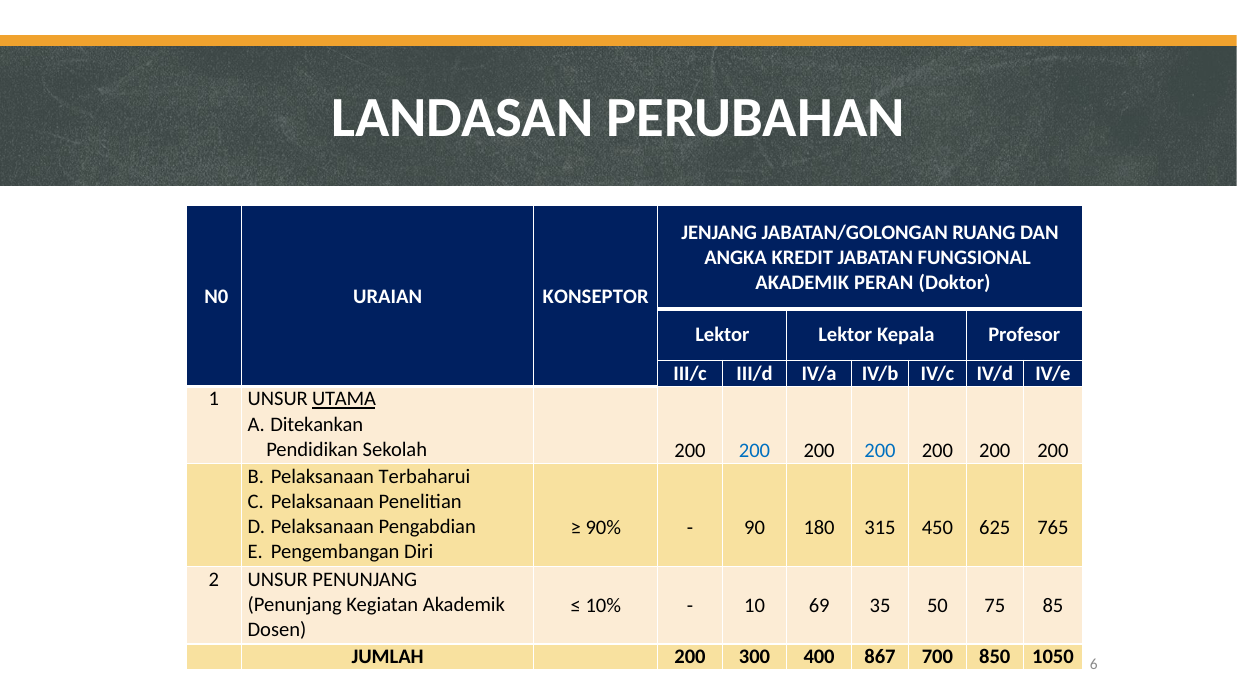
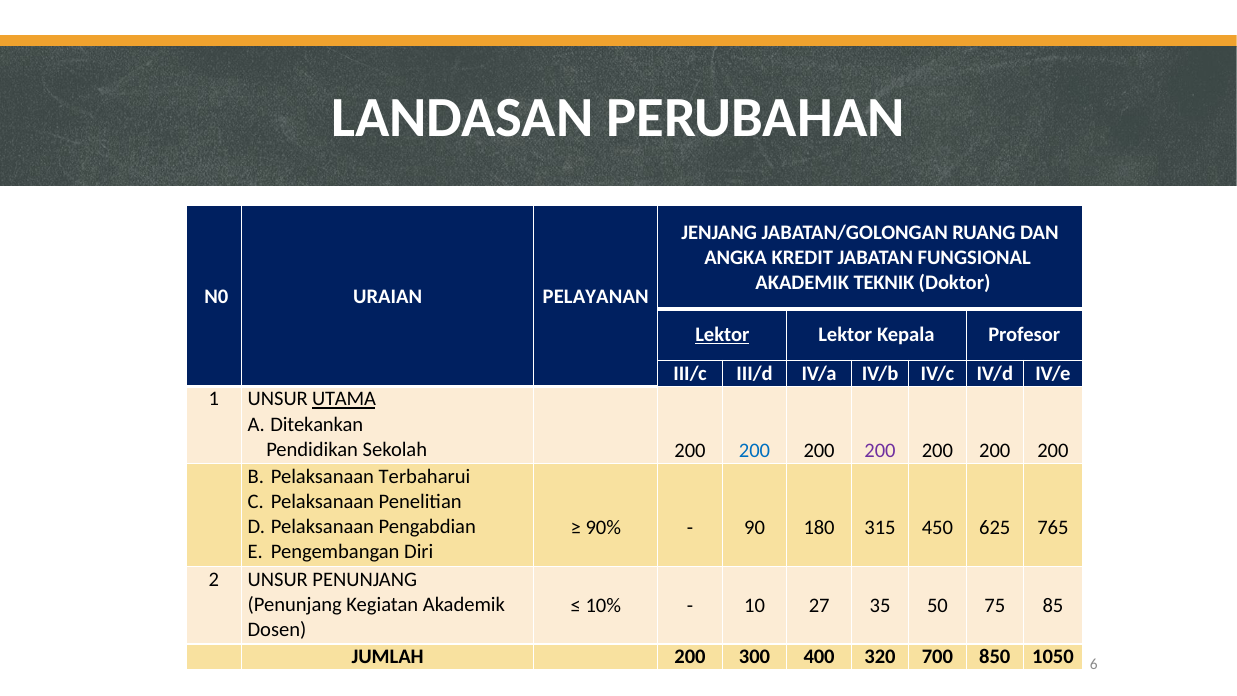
PERAN: PERAN -> TEKNIK
KONSEPTOR: KONSEPTOR -> PELAYANAN
Lektor at (722, 335) underline: none -> present
200 at (880, 450) colour: blue -> purple
69: 69 -> 27
867: 867 -> 320
